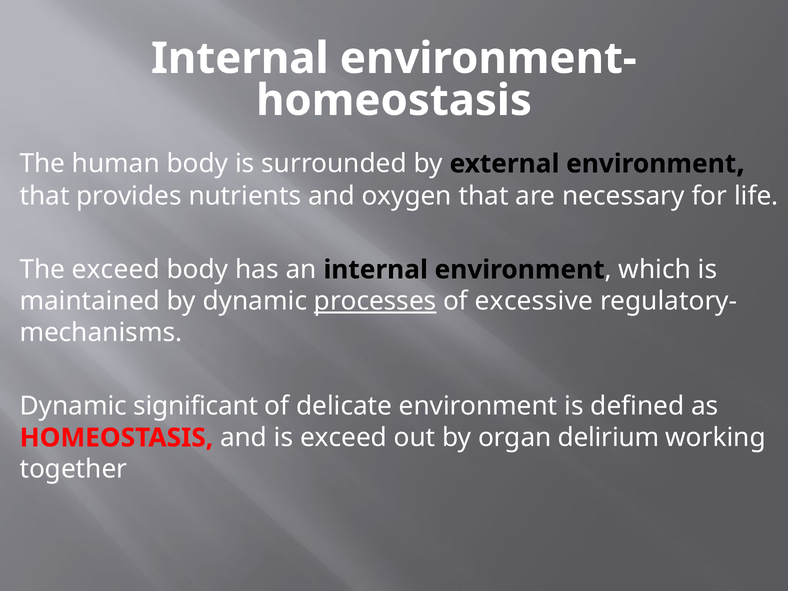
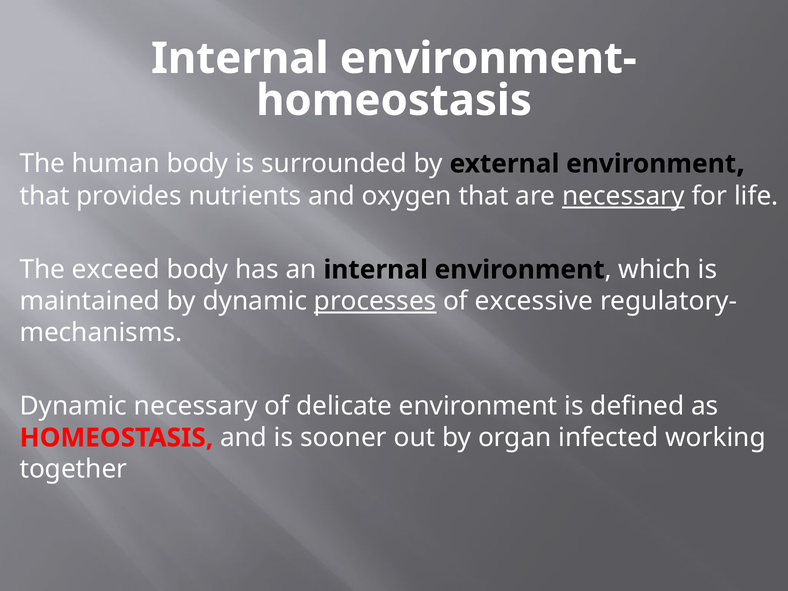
necessary at (623, 196) underline: none -> present
Dynamic significant: significant -> necessary
is exceed: exceed -> sooner
delirium: delirium -> infected
